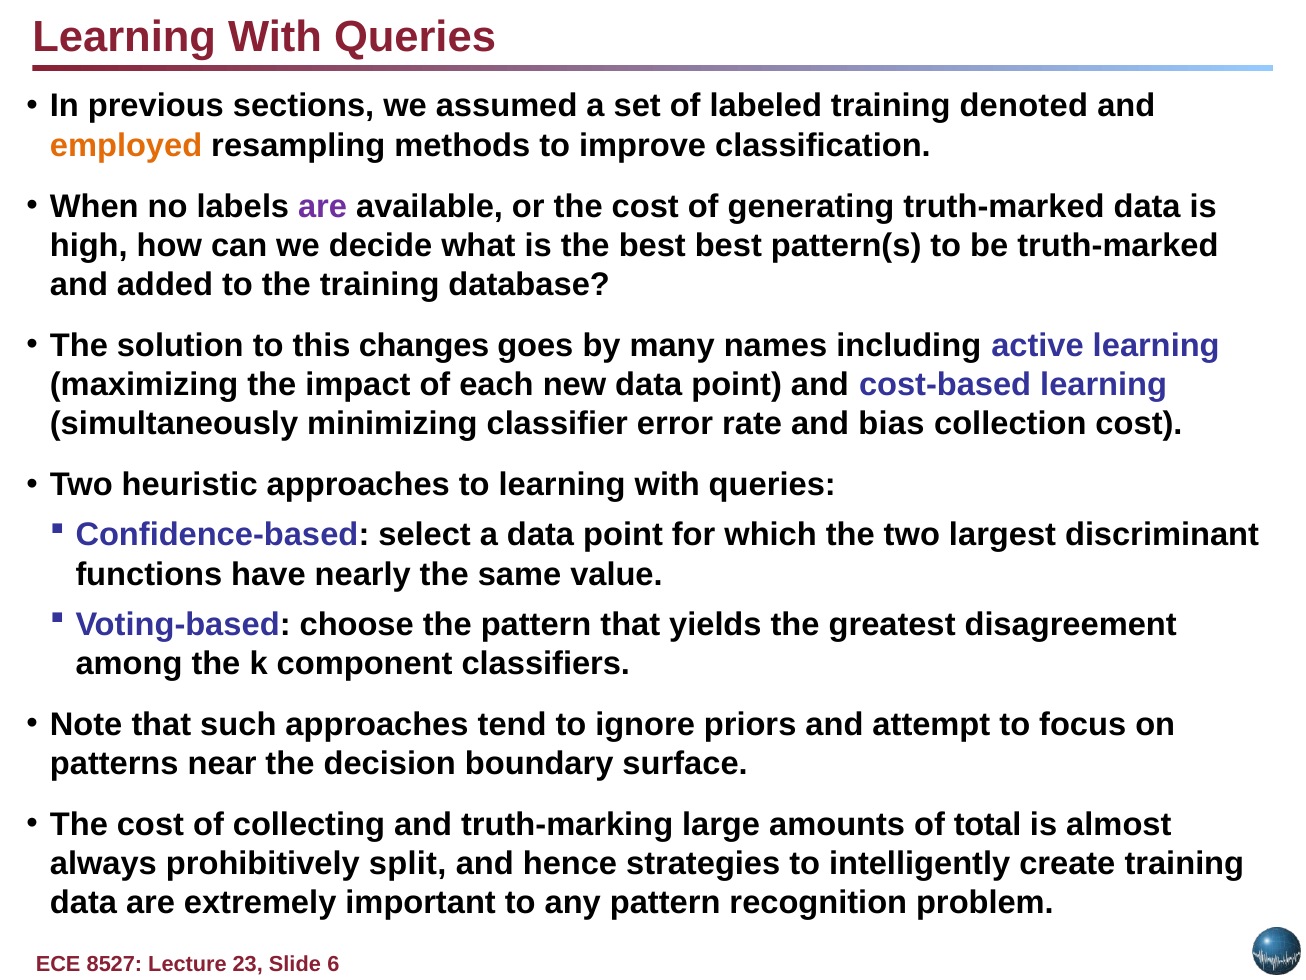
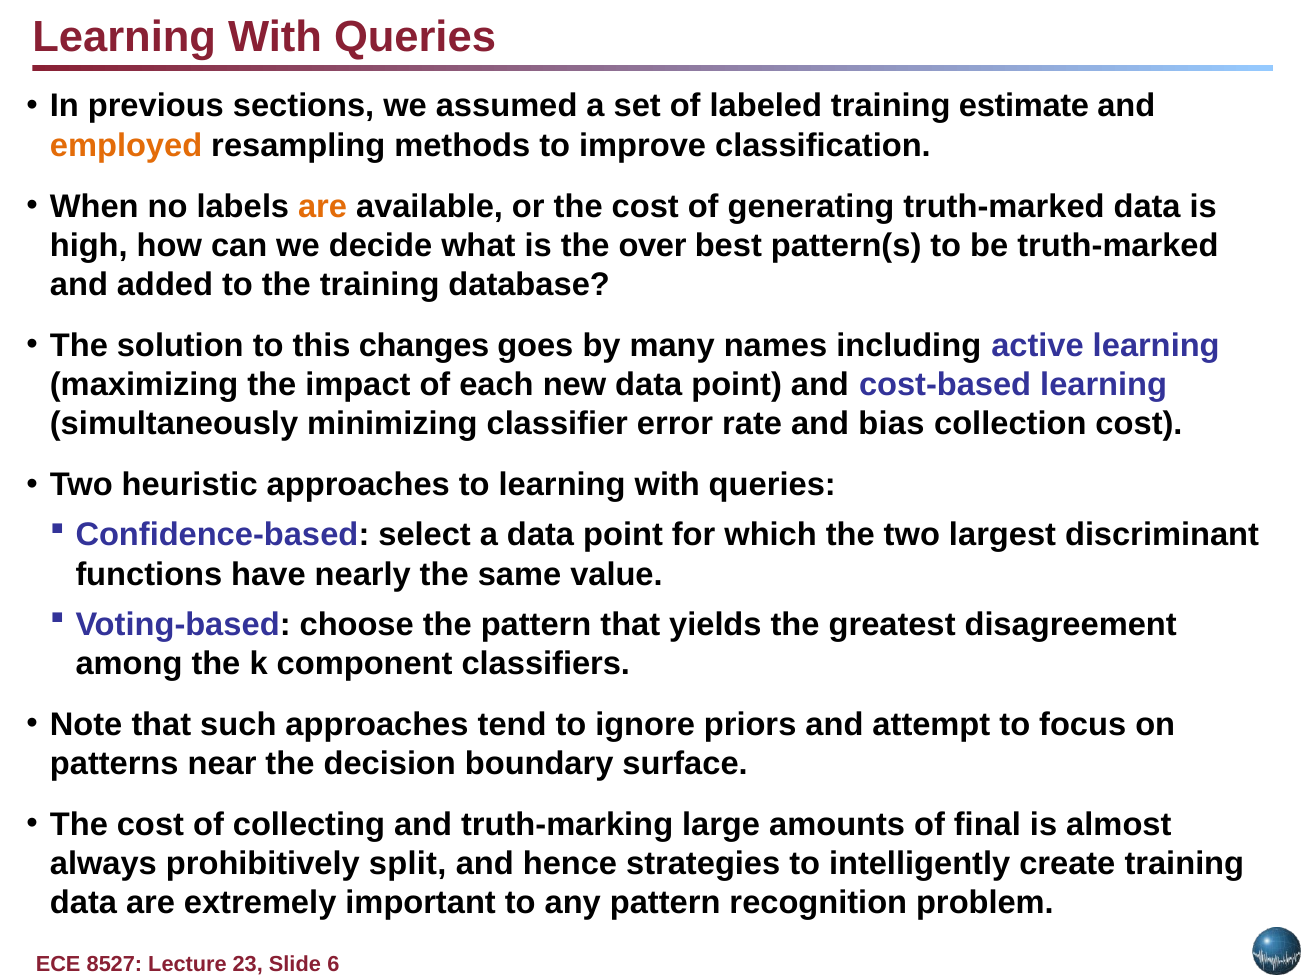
denoted: denoted -> estimate
are at (323, 206) colour: purple -> orange
the best: best -> over
total: total -> final
